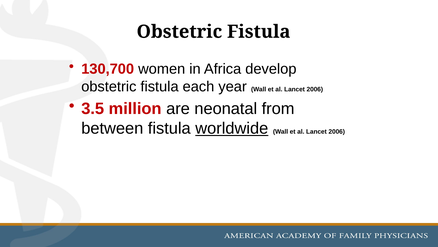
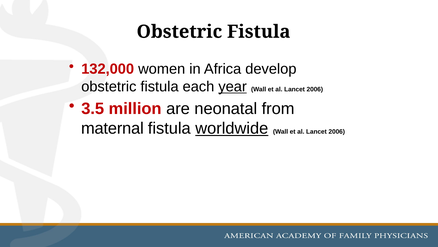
130,700: 130,700 -> 132,000
year underline: none -> present
between: between -> maternal
